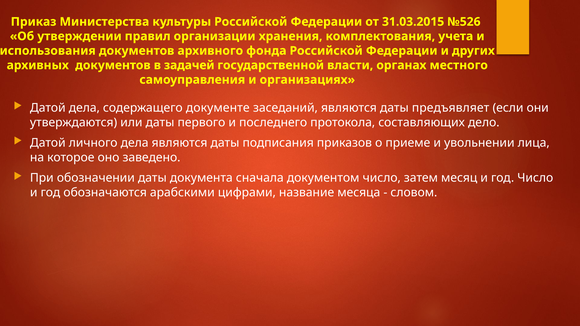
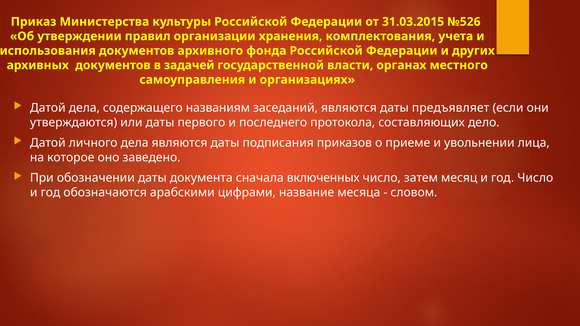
документе: документе -> названиям
документом: документом -> включенных
